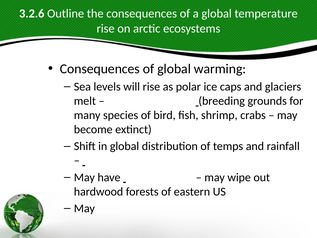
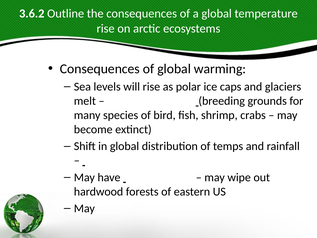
3.2.6: 3.2.6 -> 3.6.2
